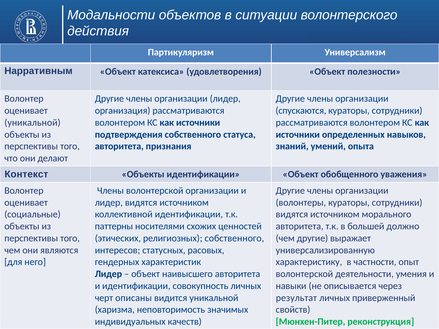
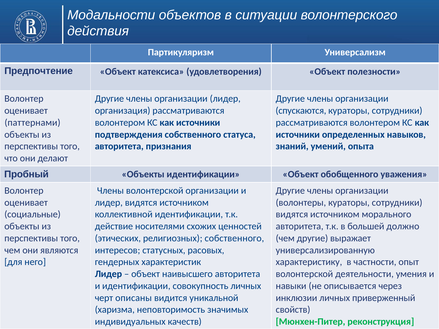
Нарративным: Нарративным -> Предпочтение
уникальной at (32, 123): уникальной -> паттернами
Контекст: Контекст -> Пробный
паттерны: паттерны -> действие
результат: результат -> инклюзии
